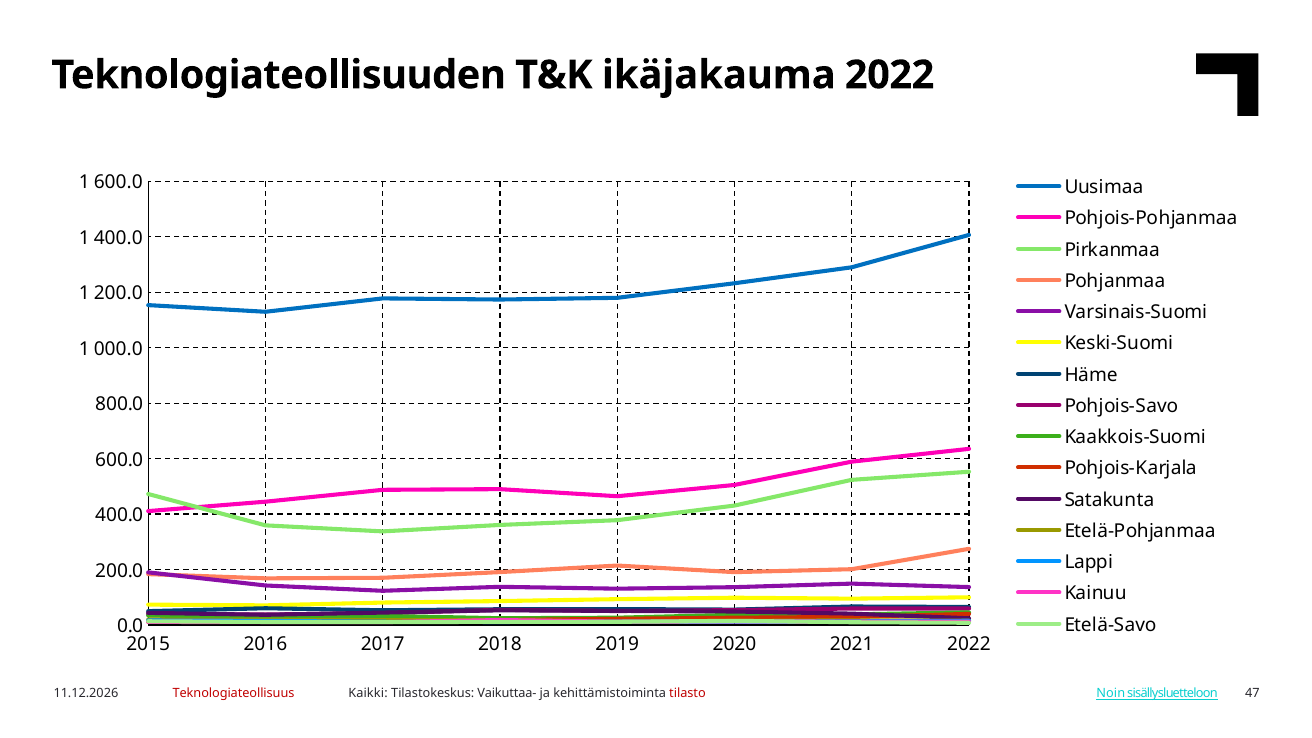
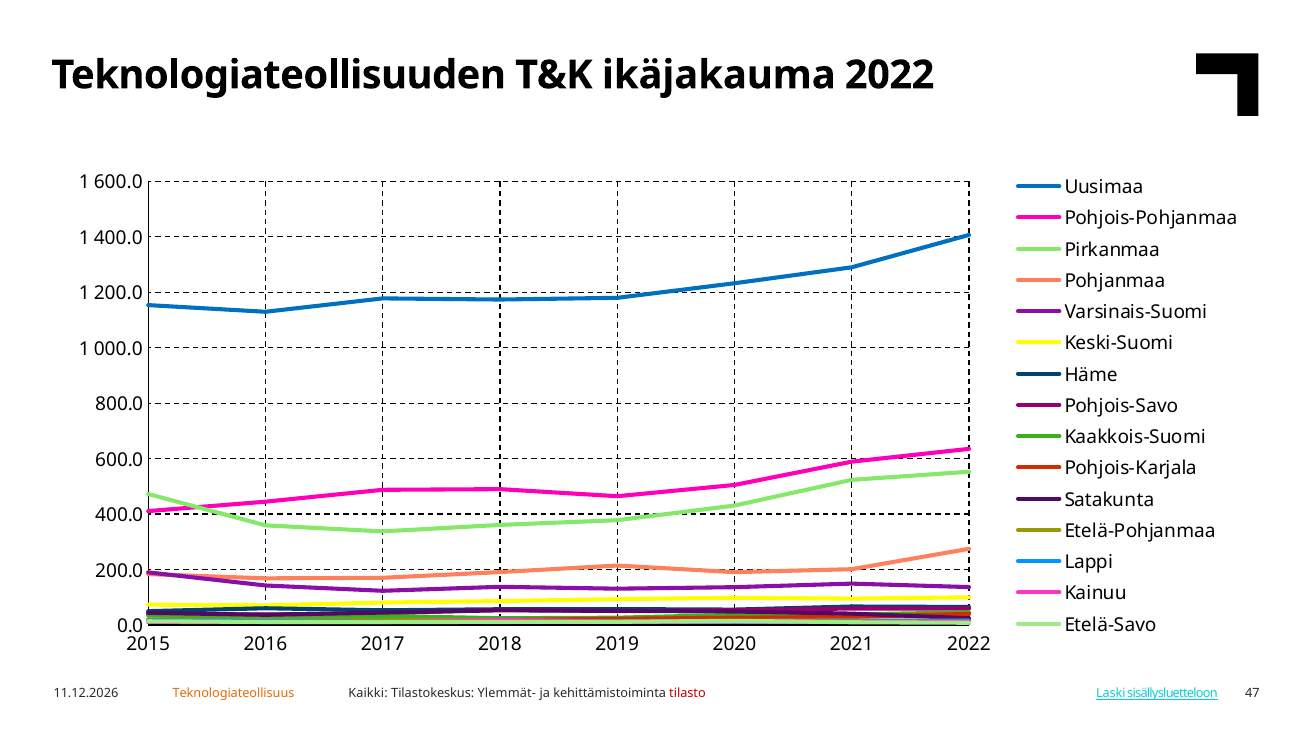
Teknologiateollisuus colour: red -> orange
Vaikuttaa-: Vaikuttaa- -> Ylemmät-
Noin: Noin -> Laski
